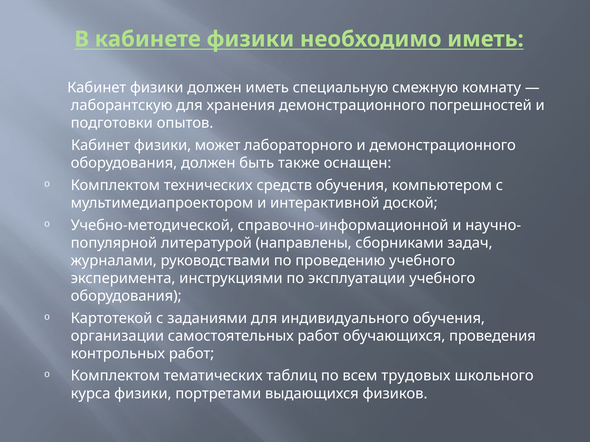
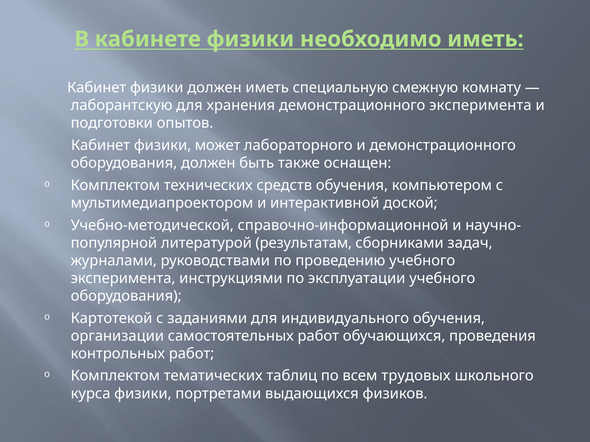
демонстрационного погрешностей: погрешностей -> эксперимента
направлены: направлены -> результатам
